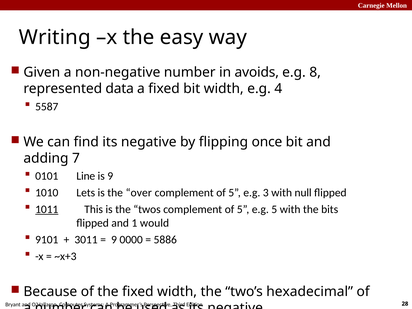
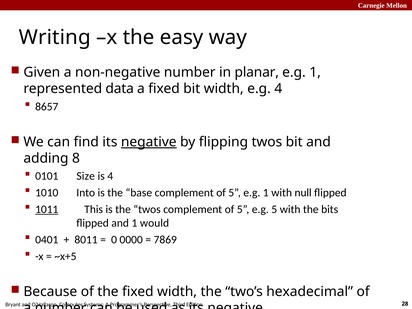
avoids: avoids -> planar
8 at (315, 72): 8 -> 1
5587: 5587 -> 8657
negative at (149, 142) underline: none -> present
flipping once: once -> twos
7: 7 -> 8
Line: Line -> Size
is 9: 9 -> 4
Lets: Lets -> Into
over: over -> base
5 e.g 3: 3 -> 1
9101: 9101 -> 0401
3011: 3011 -> 8011
9 at (114, 240): 9 -> 0
5886: 5886 -> 7869
~x+3: ~x+3 -> ~x+5
